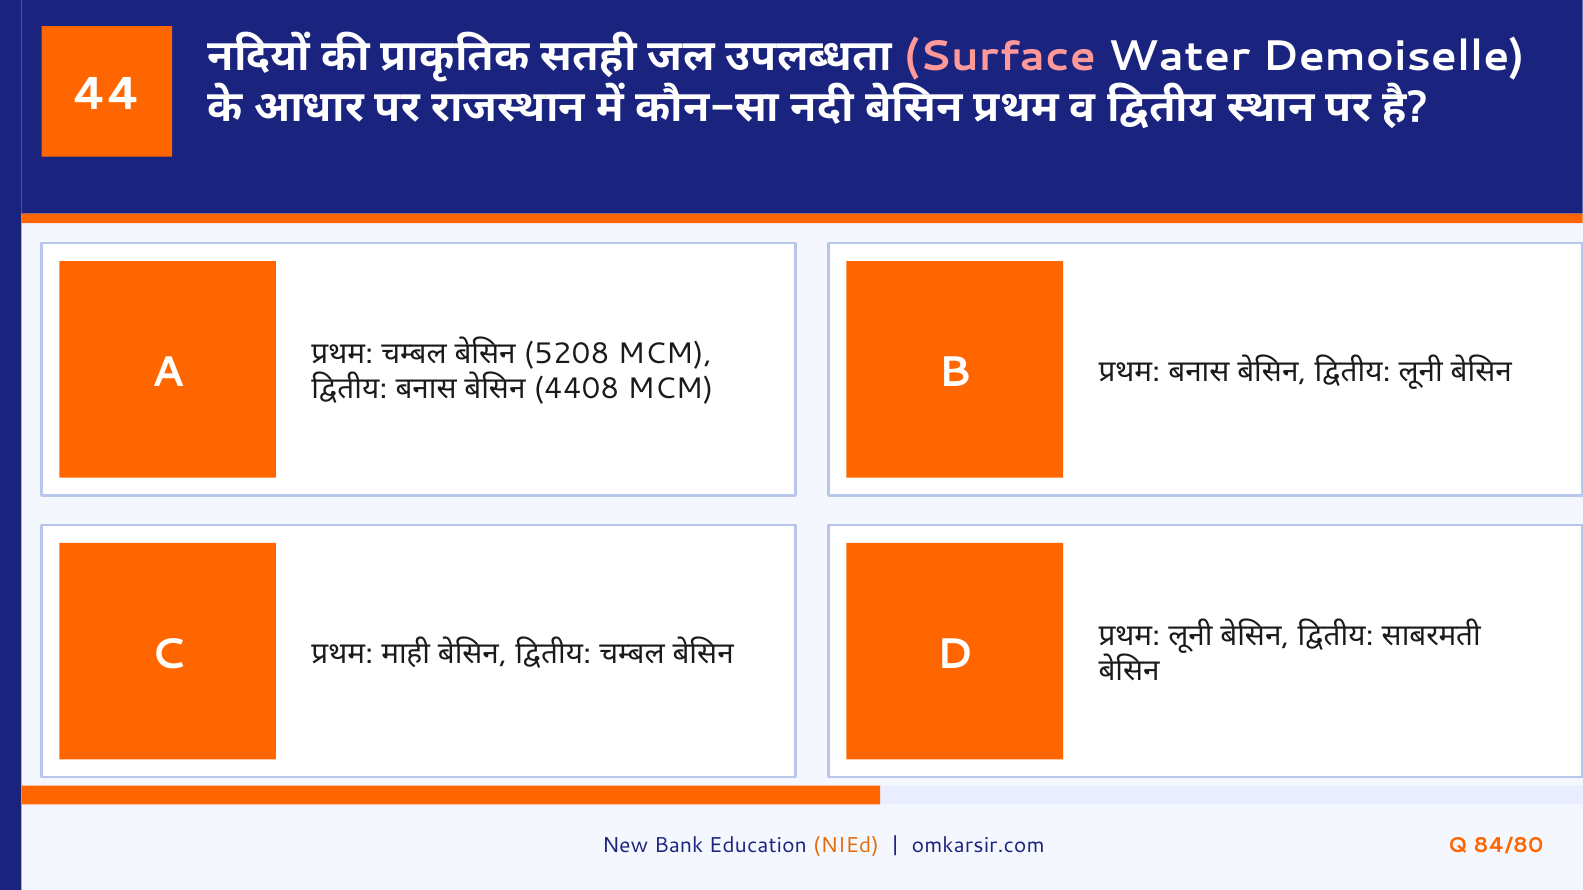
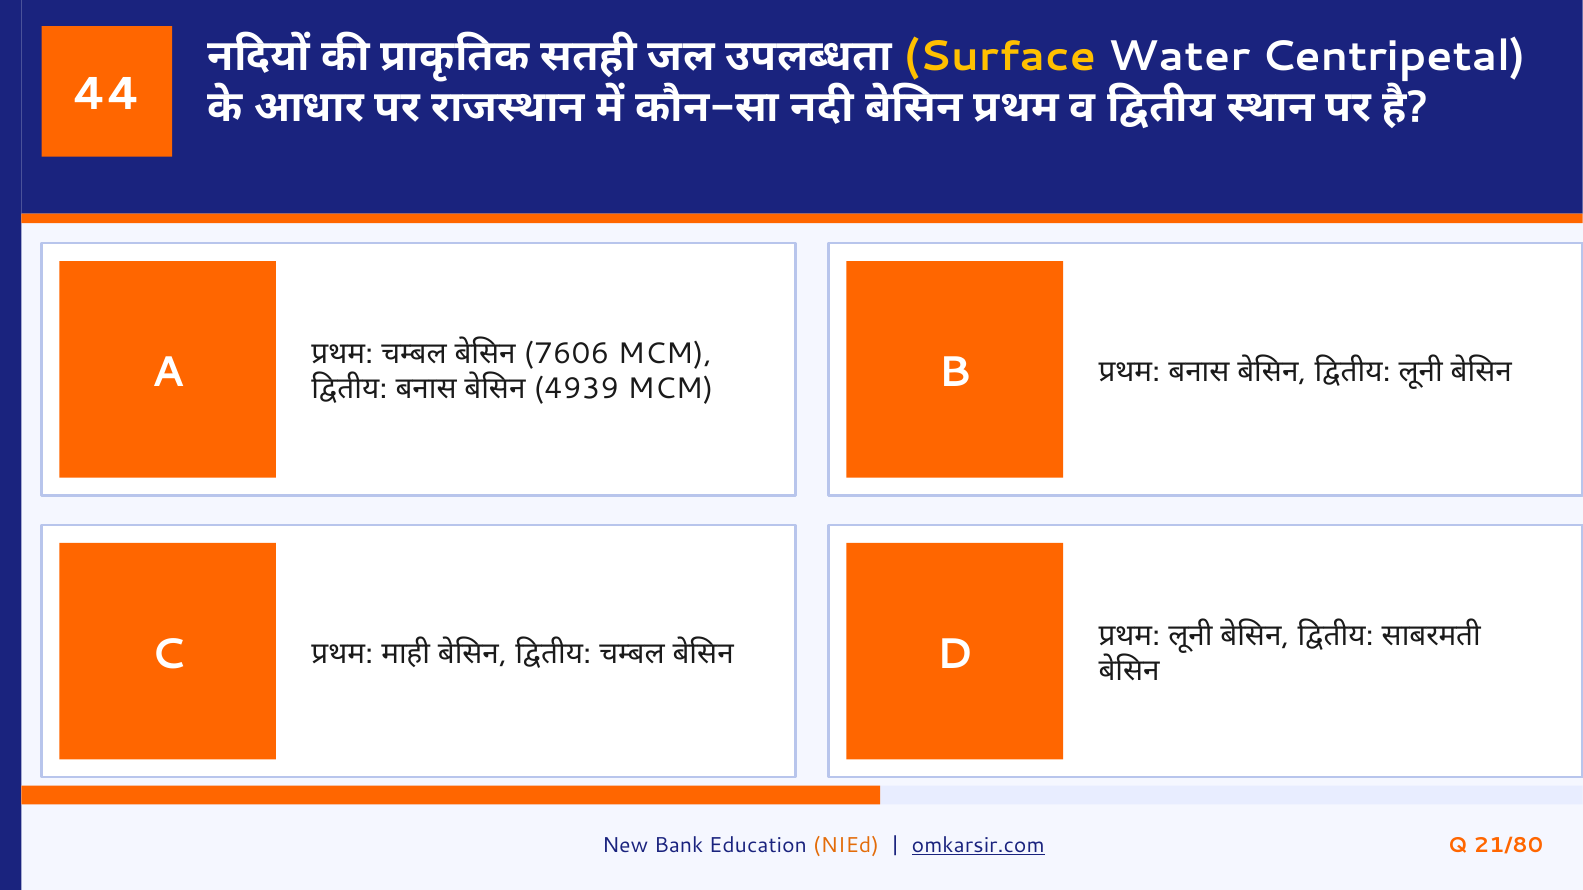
Surface colour: pink -> yellow
Demoiselle: Demoiselle -> Centripetal
5208: 5208 -> 7606
4408: 4408 -> 4939
omkarsir.com underline: none -> present
84/80: 84/80 -> 21/80
